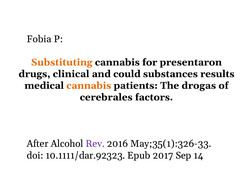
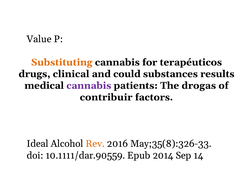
Fobia: Fobia -> Value
presentaron: presentaron -> terapéuticos
cannabis at (89, 86) colour: orange -> purple
cerebrales: cerebrales -> contribuir
After: After -> Ideal
Rev colour: purple -> orange
May;35(1):326-33: May;35(1):326-33 -> May;35(8):326-33
10.1111/dar.92323: 10.1111/dar.92323 -> 10.1111/dar.90559
2017: 2017 -> 2014
